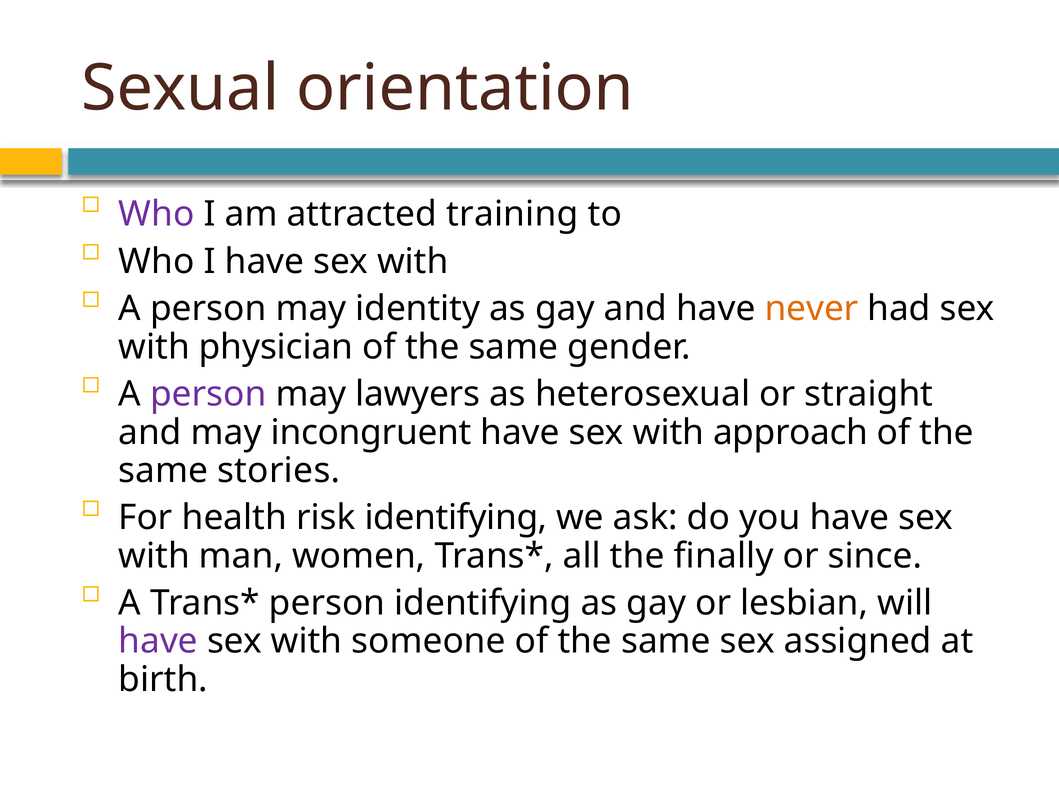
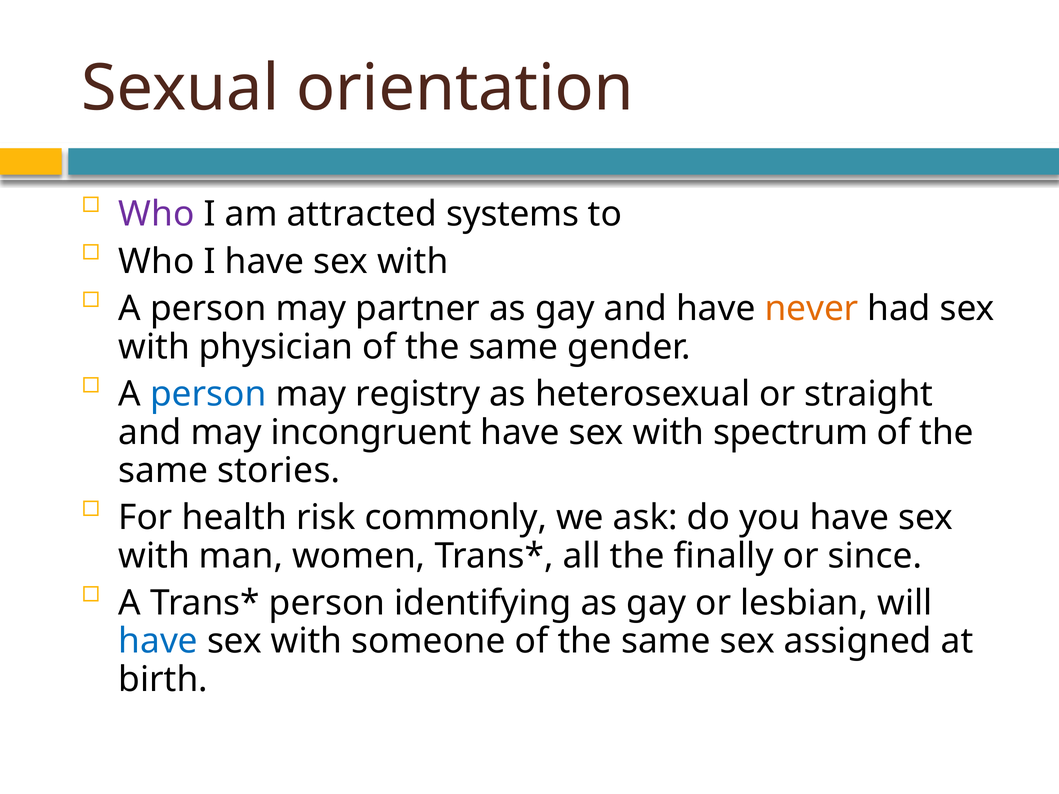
training: training -> systems
identity: identity -> partner
person at (208, 394) colour: purple -> blue
lawyers: lawyers -> registry
approach: approach -> spectrum
risk identifying: identifying -> commonly
have at (158, 642) colour: purple -> blue
